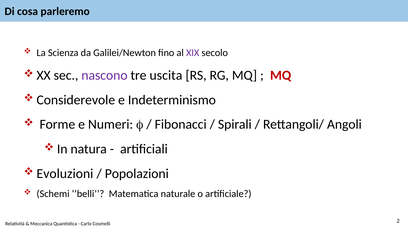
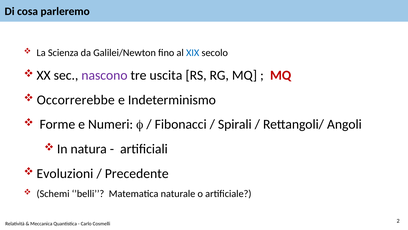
XIX colour: purple -> blue
Considerevole: Considerevole -> Occorrerebbe
Popolazioni: Popolazioni -> Precedente
